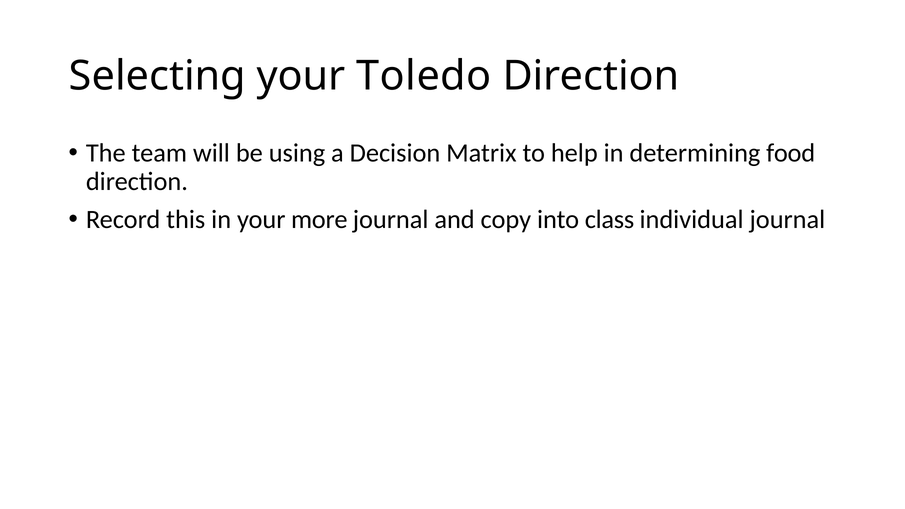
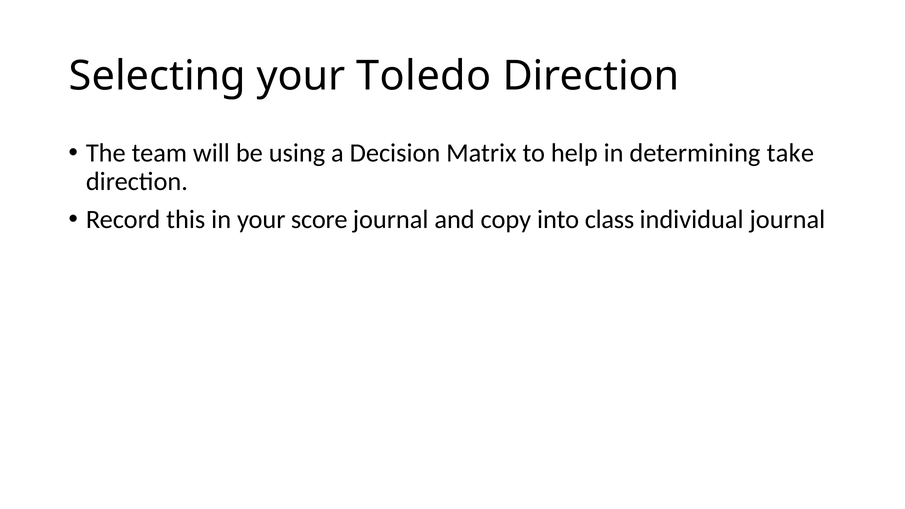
food: food -> take
more: more -> score
